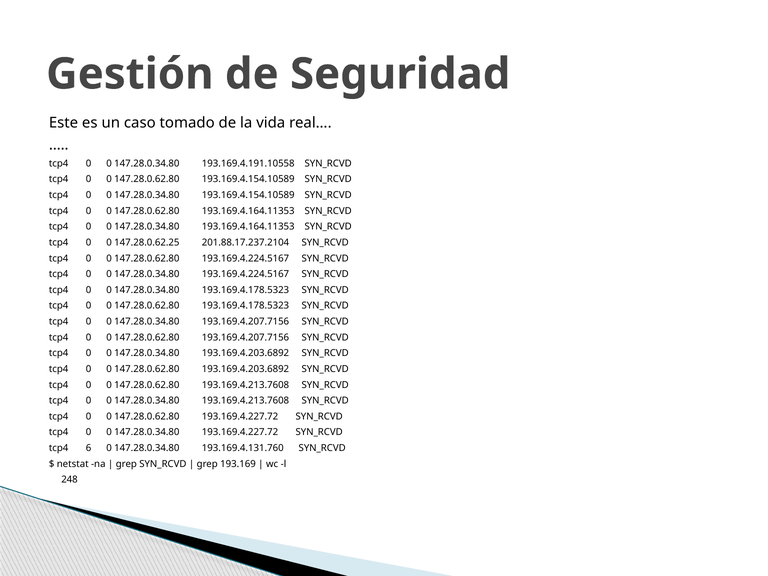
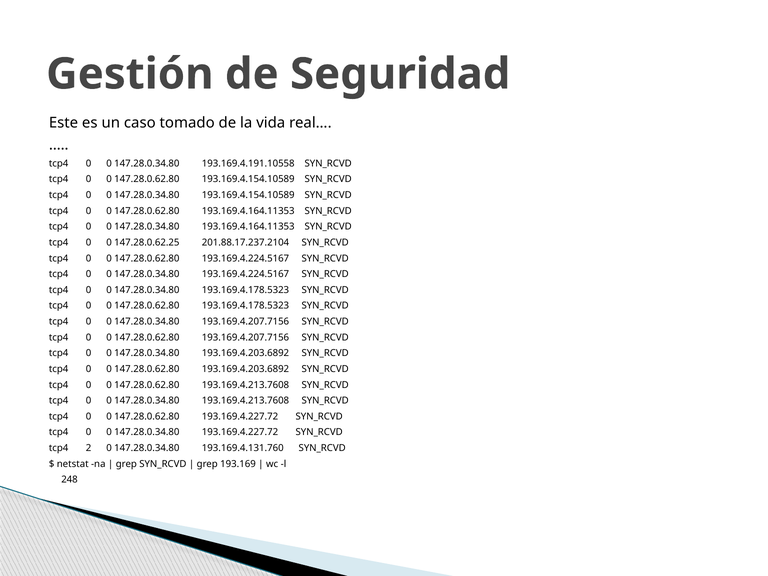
6: 6 -> 2
